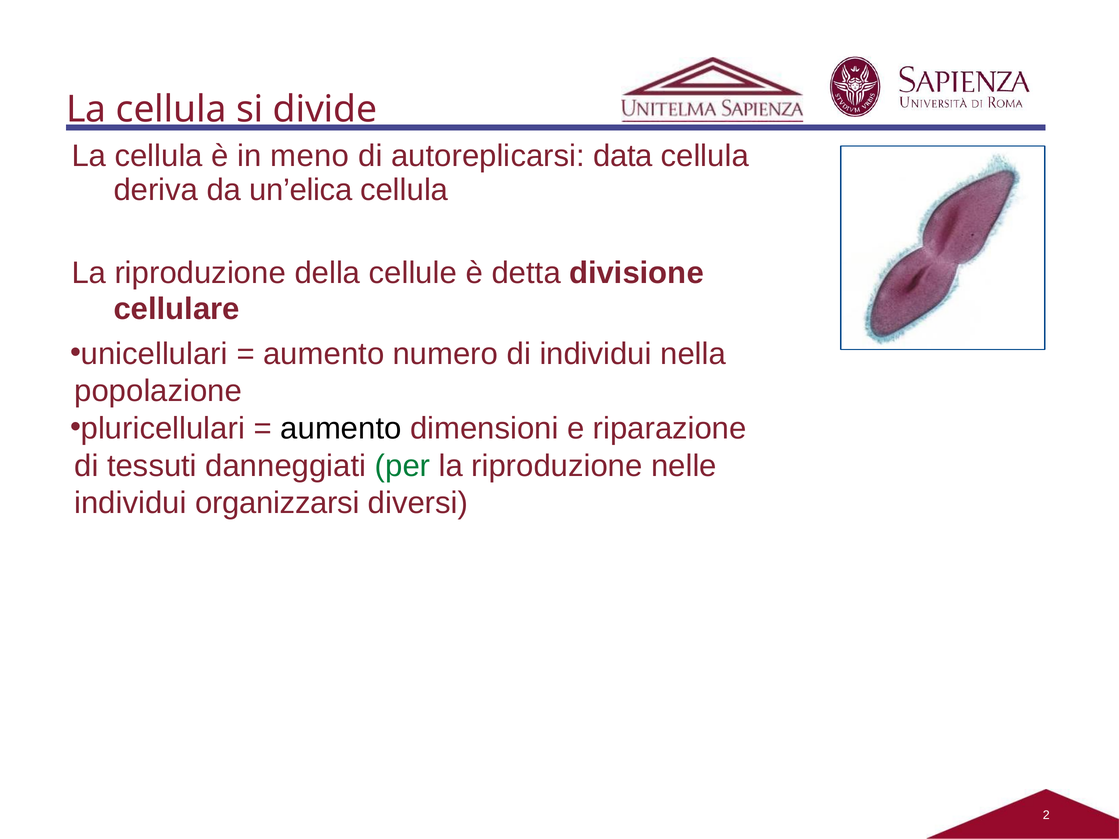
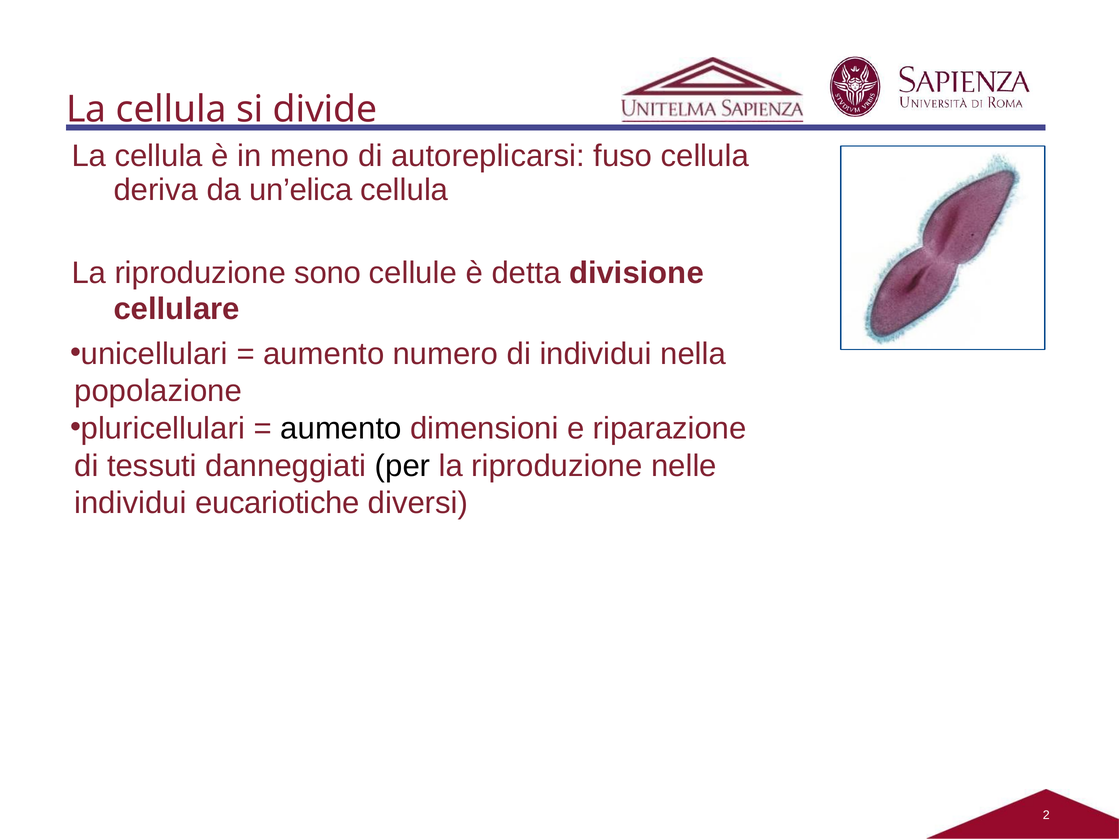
data: data -> fuso
della: della -> sono
per colour: green -> black
organizzarsi: organizzarsi -> eucariotiche
